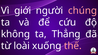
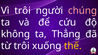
Vì giới: giới -> trôi
từ loài: loài -> trôi
thế colour: pink -> yellow
